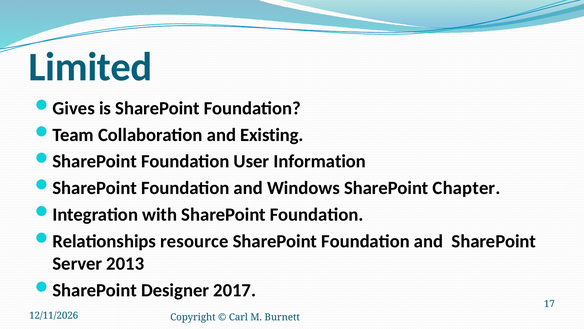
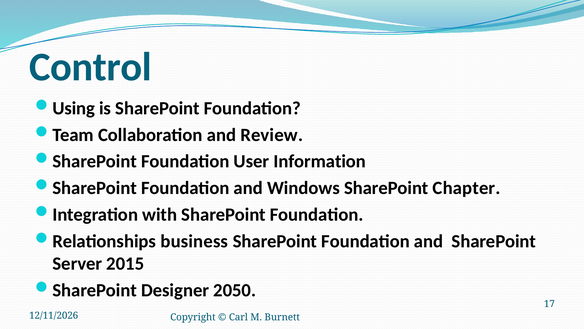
Limited: Limited -> Control
Gives: Gives -> Using
Existing: Existing -> Review
resource: resource -> business
2013: 2013 -> 2015
2017: 2017 -> 2050
